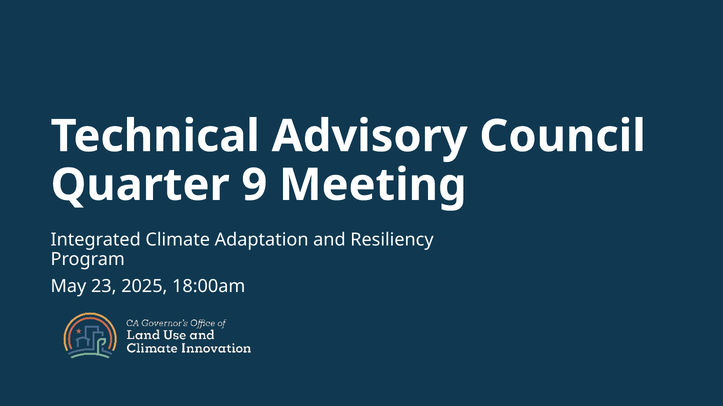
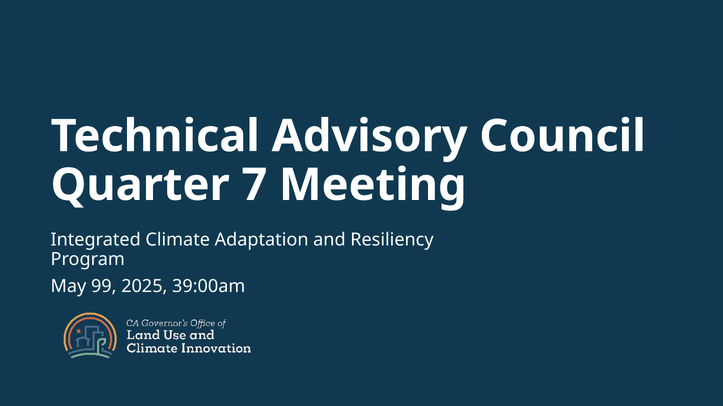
9: 9 -> 7
23: 23 -> 99
18:00am: 18:00am -> 39:00am
